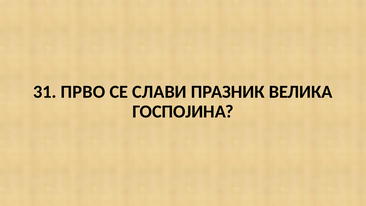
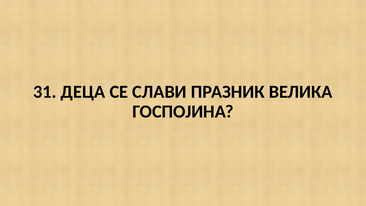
ПРВО: ПРВО -> ДЕЦА
